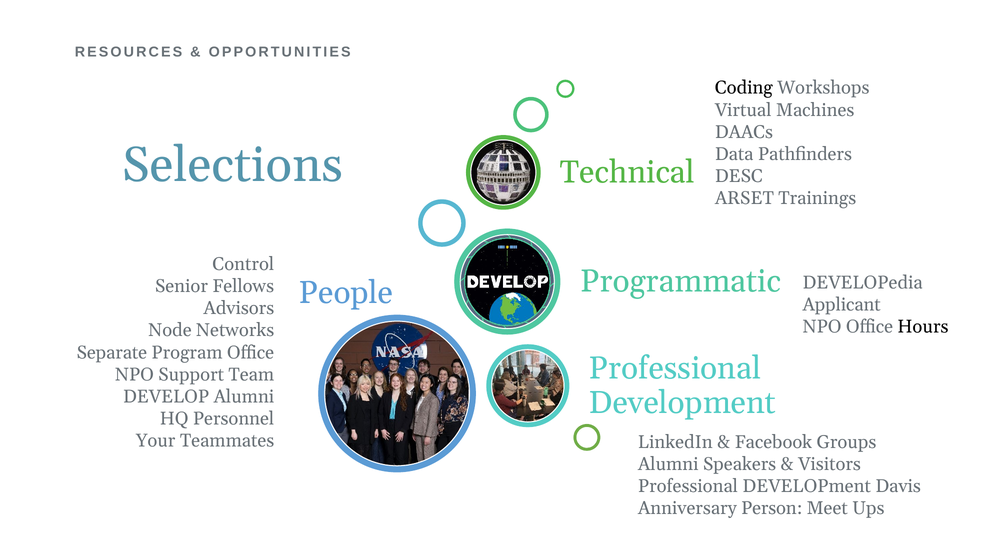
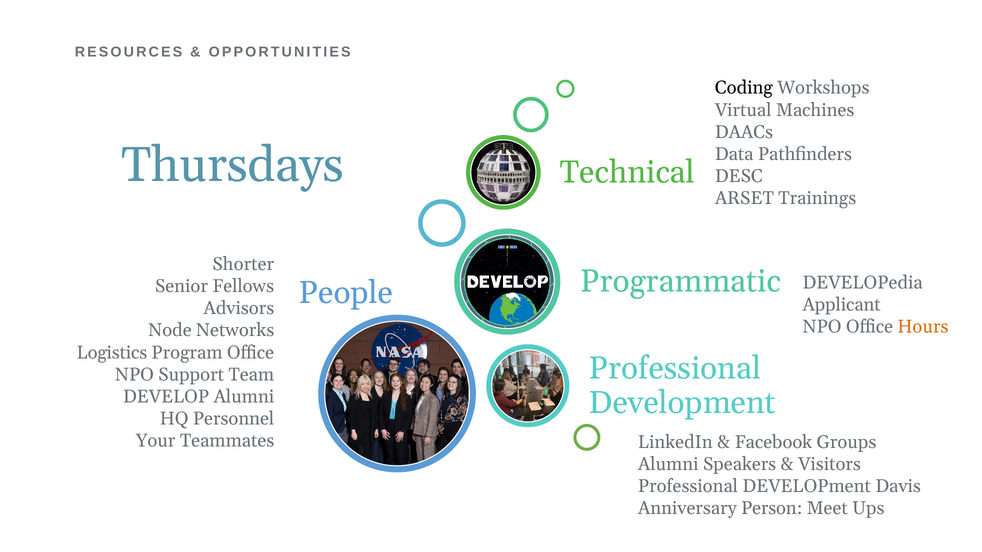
Selections: Selections -> Thursdays
Control: Control -> Shorter
Hours colour: black -> orange
Separate: Separate -> Logistics
